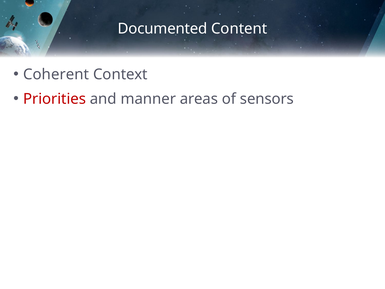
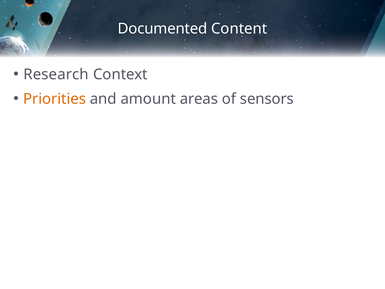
Coherent: Coherent -> Research
Priorities colour: red -> orange
manner: manner -> amount
